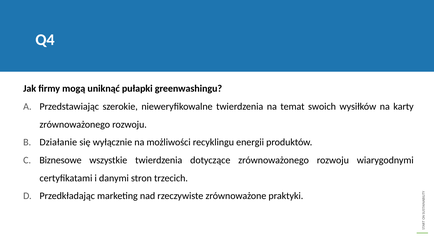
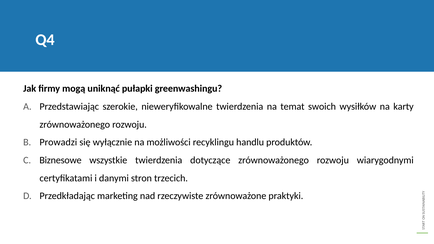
Działanie: Działanie -> Prowadzi
energii: energii -> handlu
